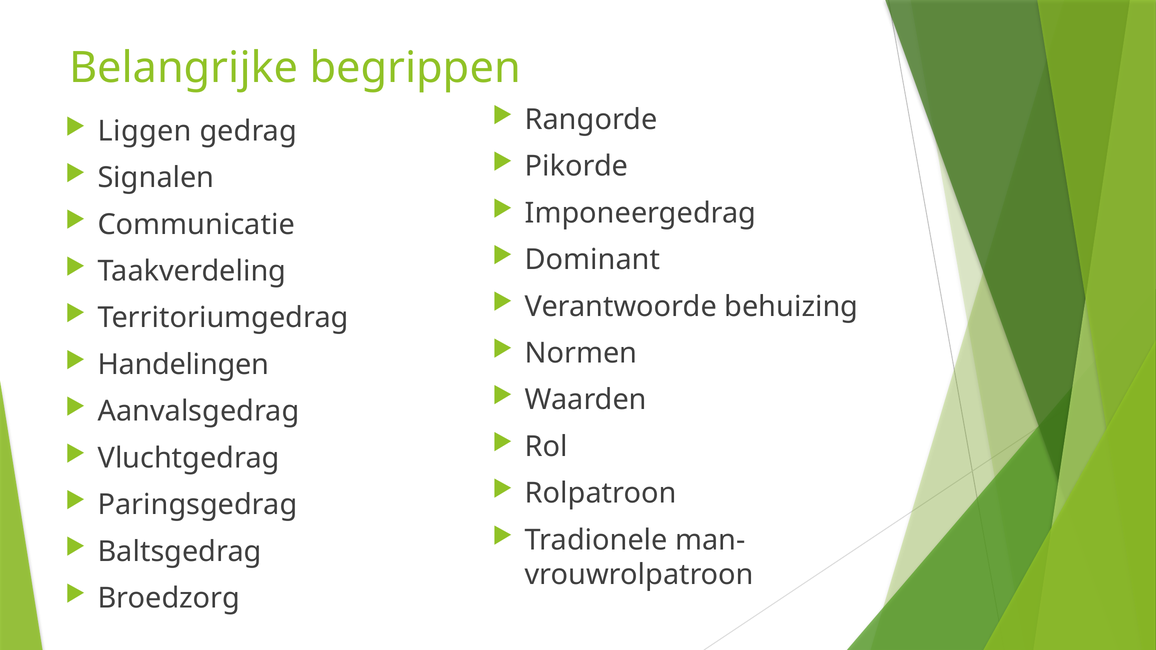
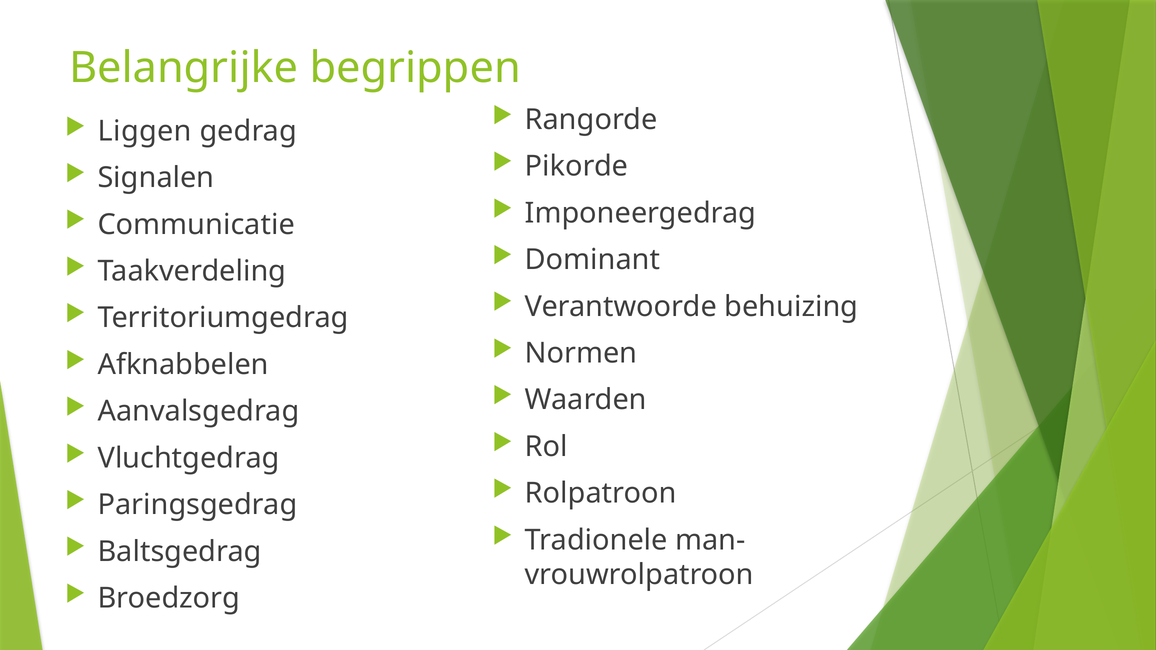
Handelingen: Handelingen -> Afknabbelen
